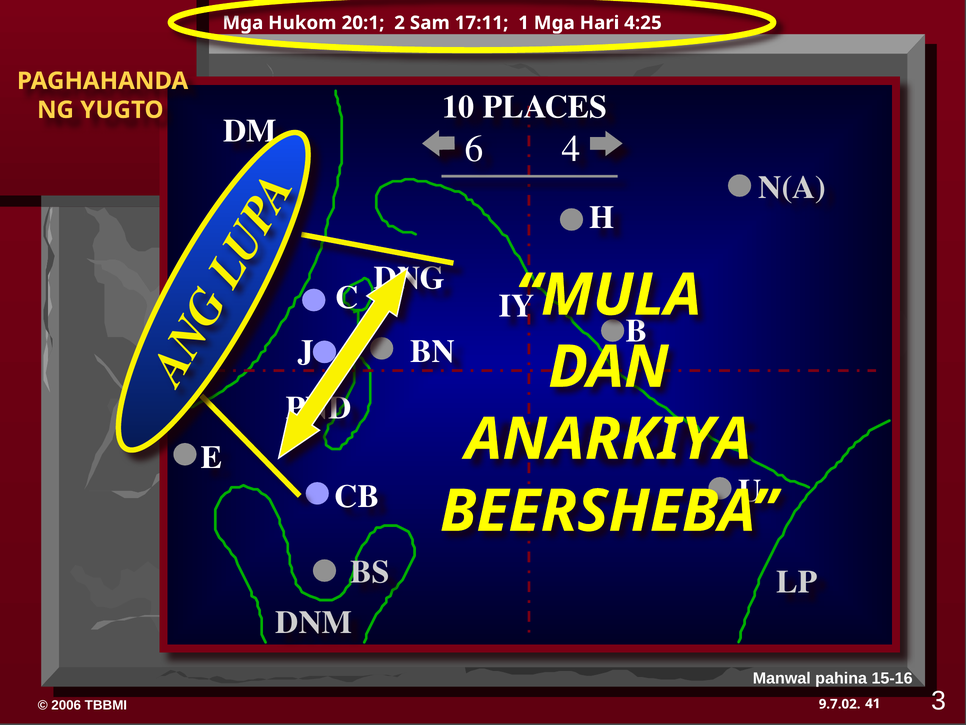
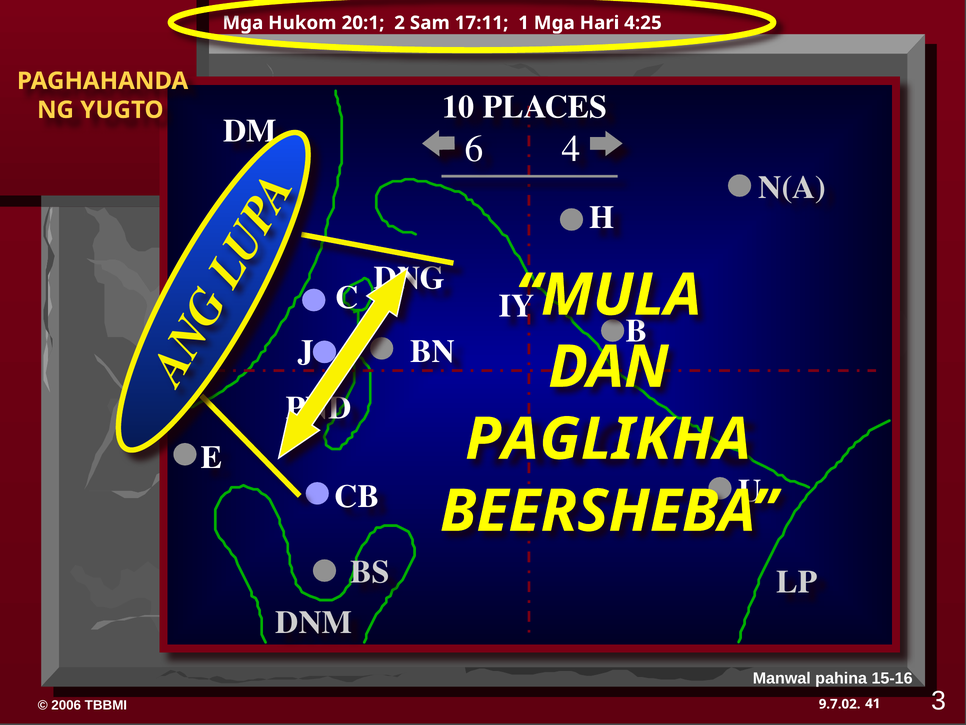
ANARKIYA: ANARKIYA -> PAGLIKHA
